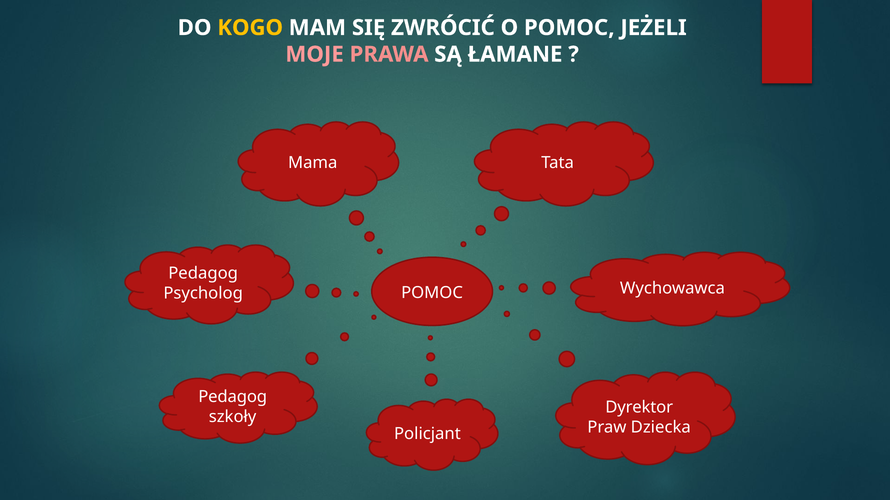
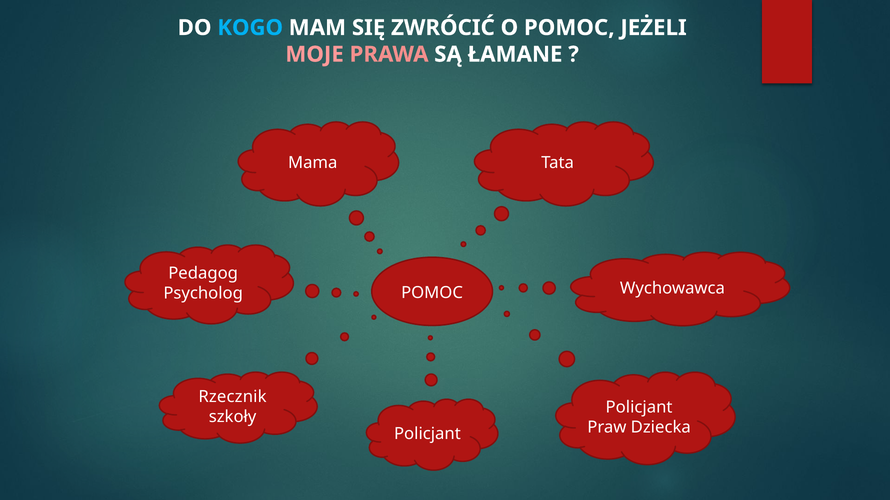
KOGO colour: yellow -> light blue
Pedagog at (233, 397): Pedagog -> Rzecznik
Dyrektor at (639, 408): Dyrektor -> Policjant
